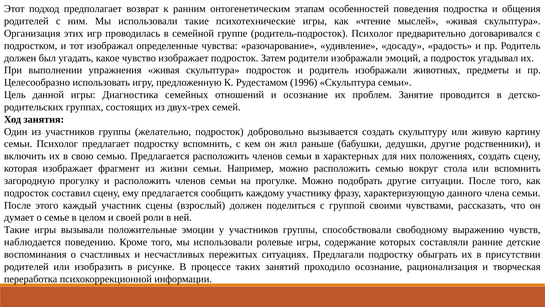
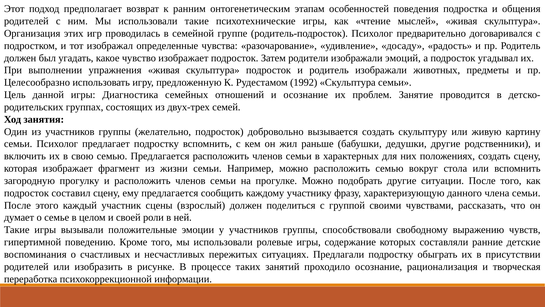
1996: 1996 -> 1992
наблюдается: наблюдается -> гипертимной
